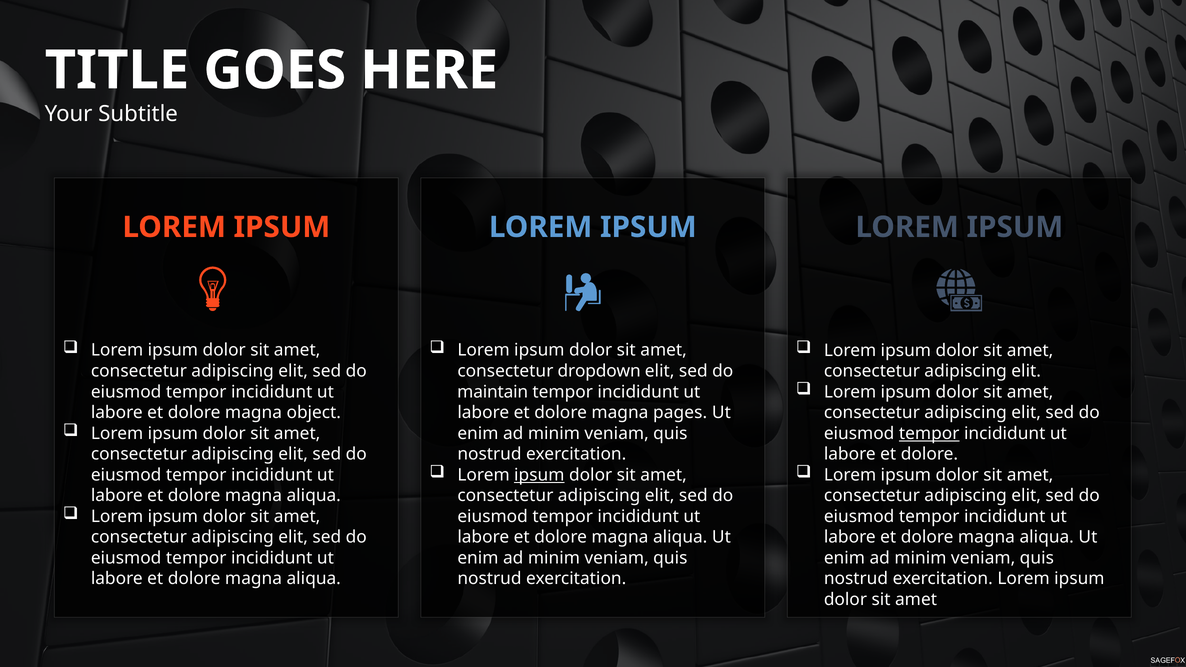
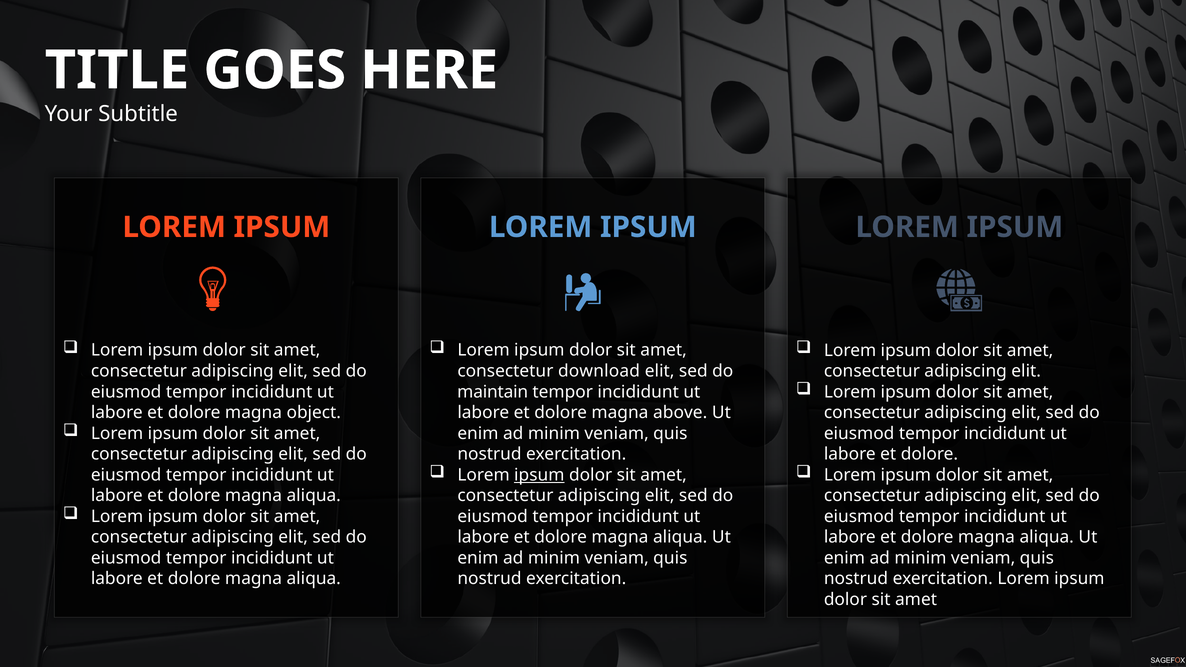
dropdown: dropdown -> download
pages: pages -> above
tempor at (929, 433) underline: present -> none
